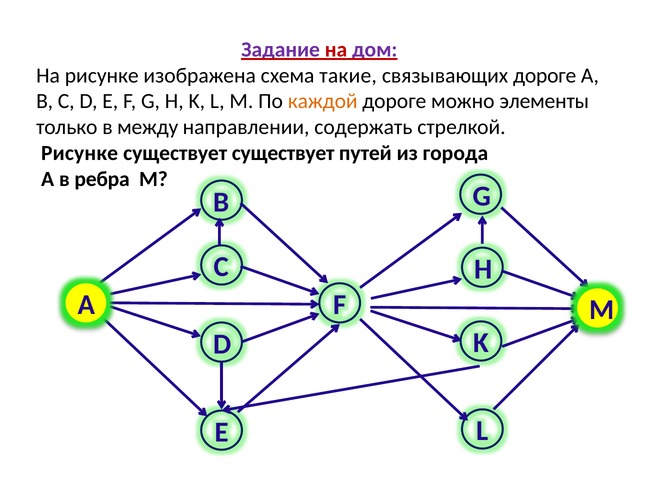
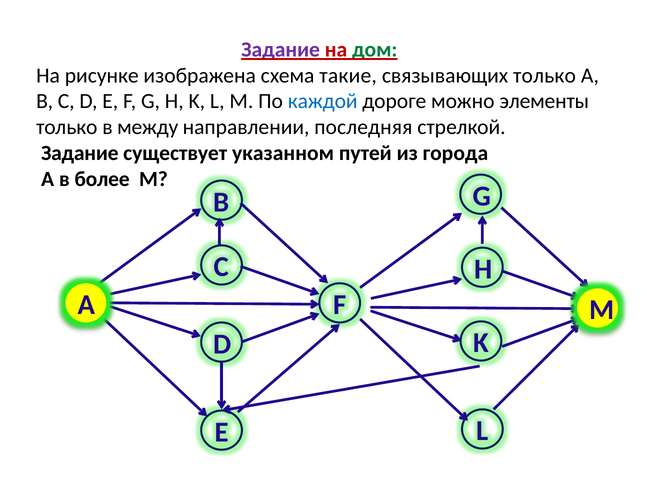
дом colour: purple -> green
связывающих дороге: дороге -> только
каждой colour: orange -> blue
содержать: содержать -> последняя
Рисунке at (80, 153): Рисунке -> Задание
существует существует: существует -> указанном
ребра: ребра -> более
